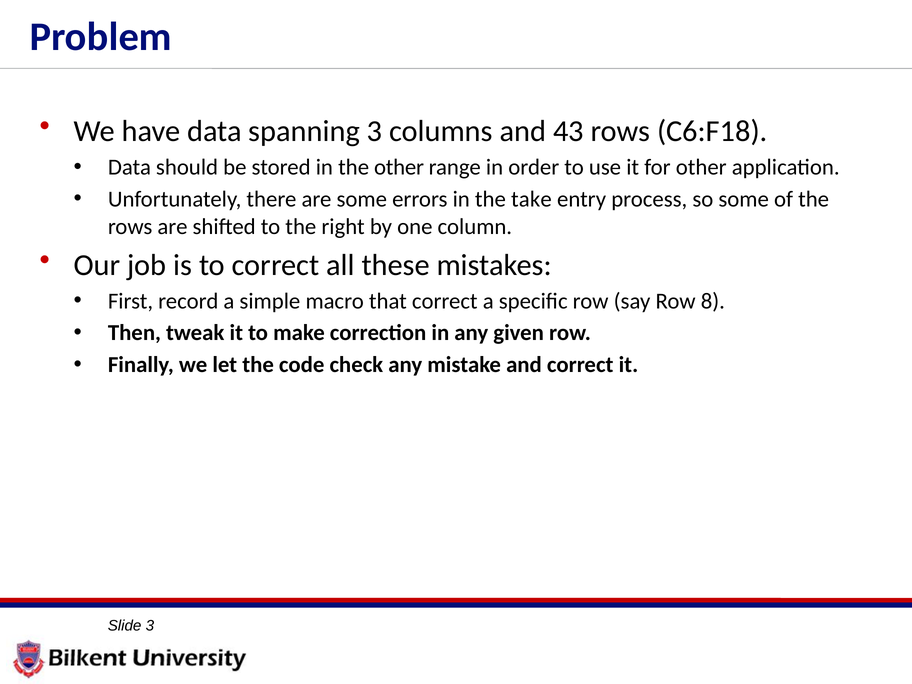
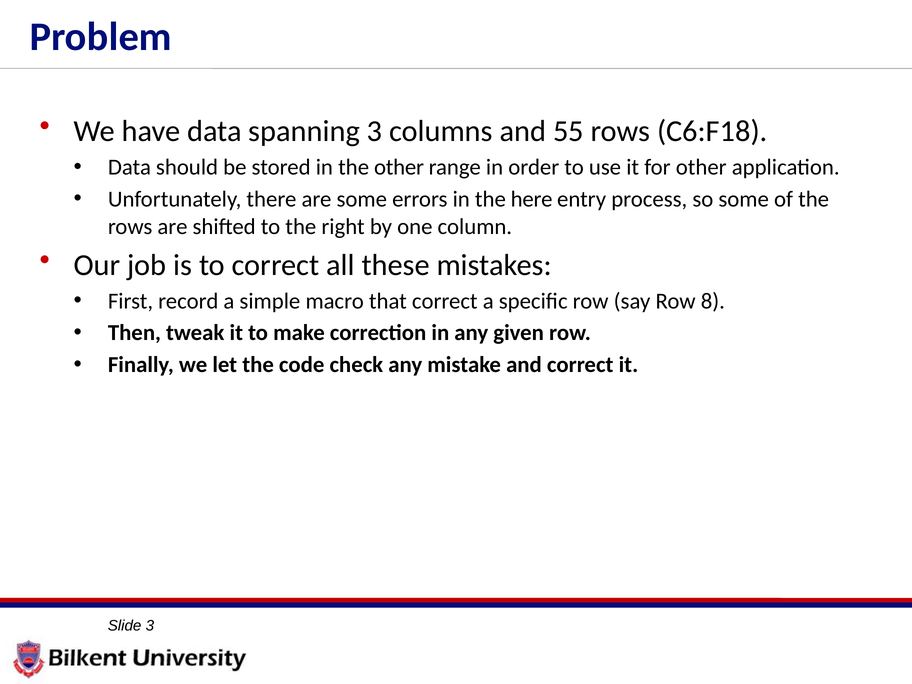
43: 43 -> 55
take: take -> here
